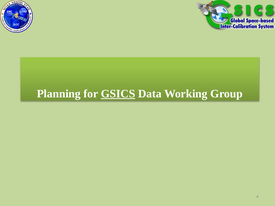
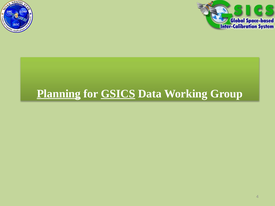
Planning underline: none -> present
